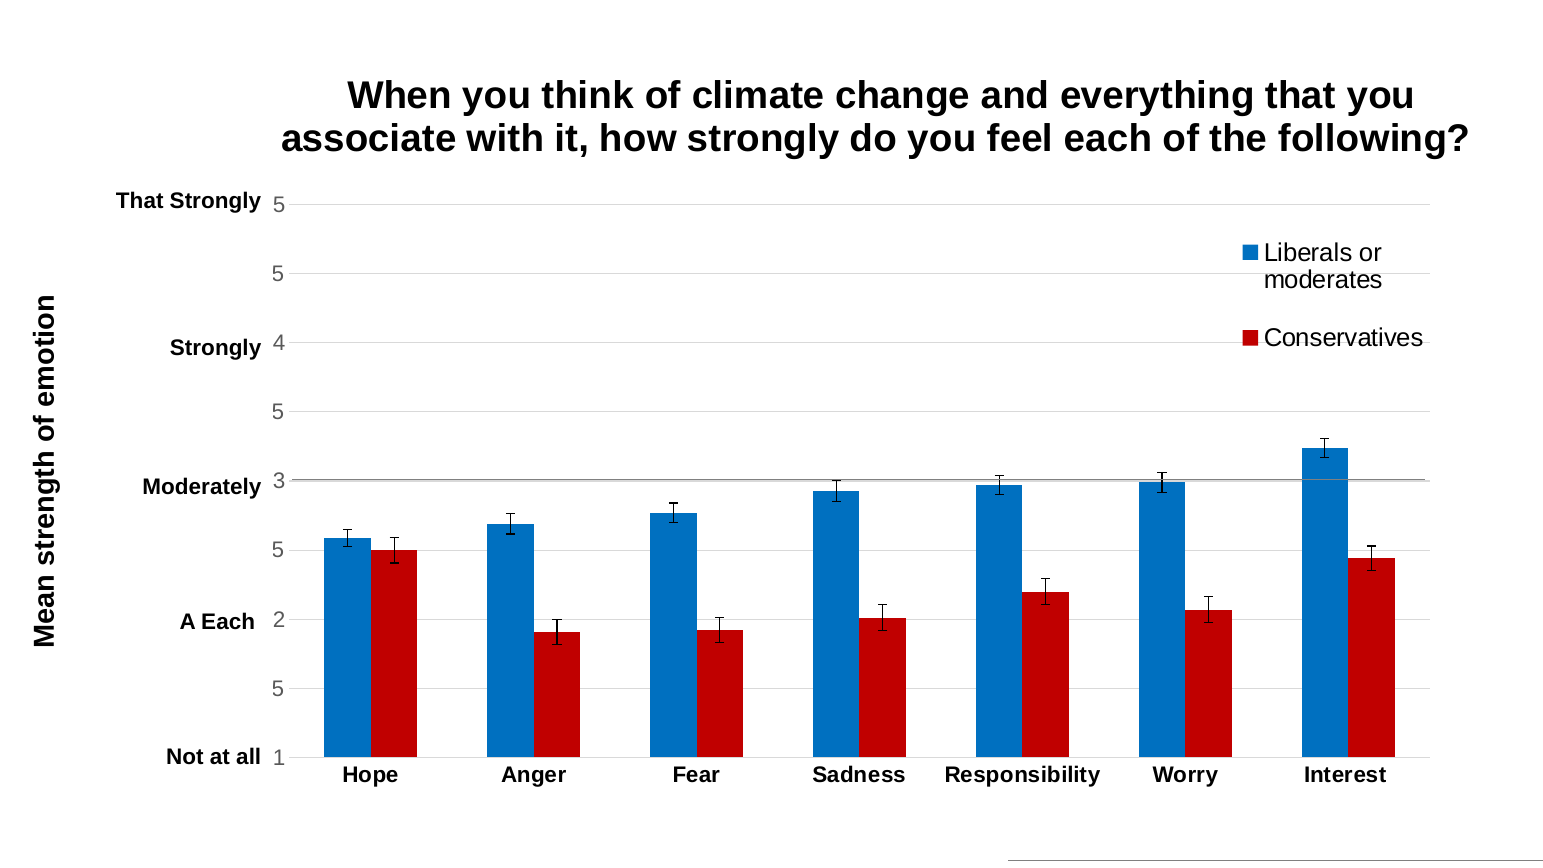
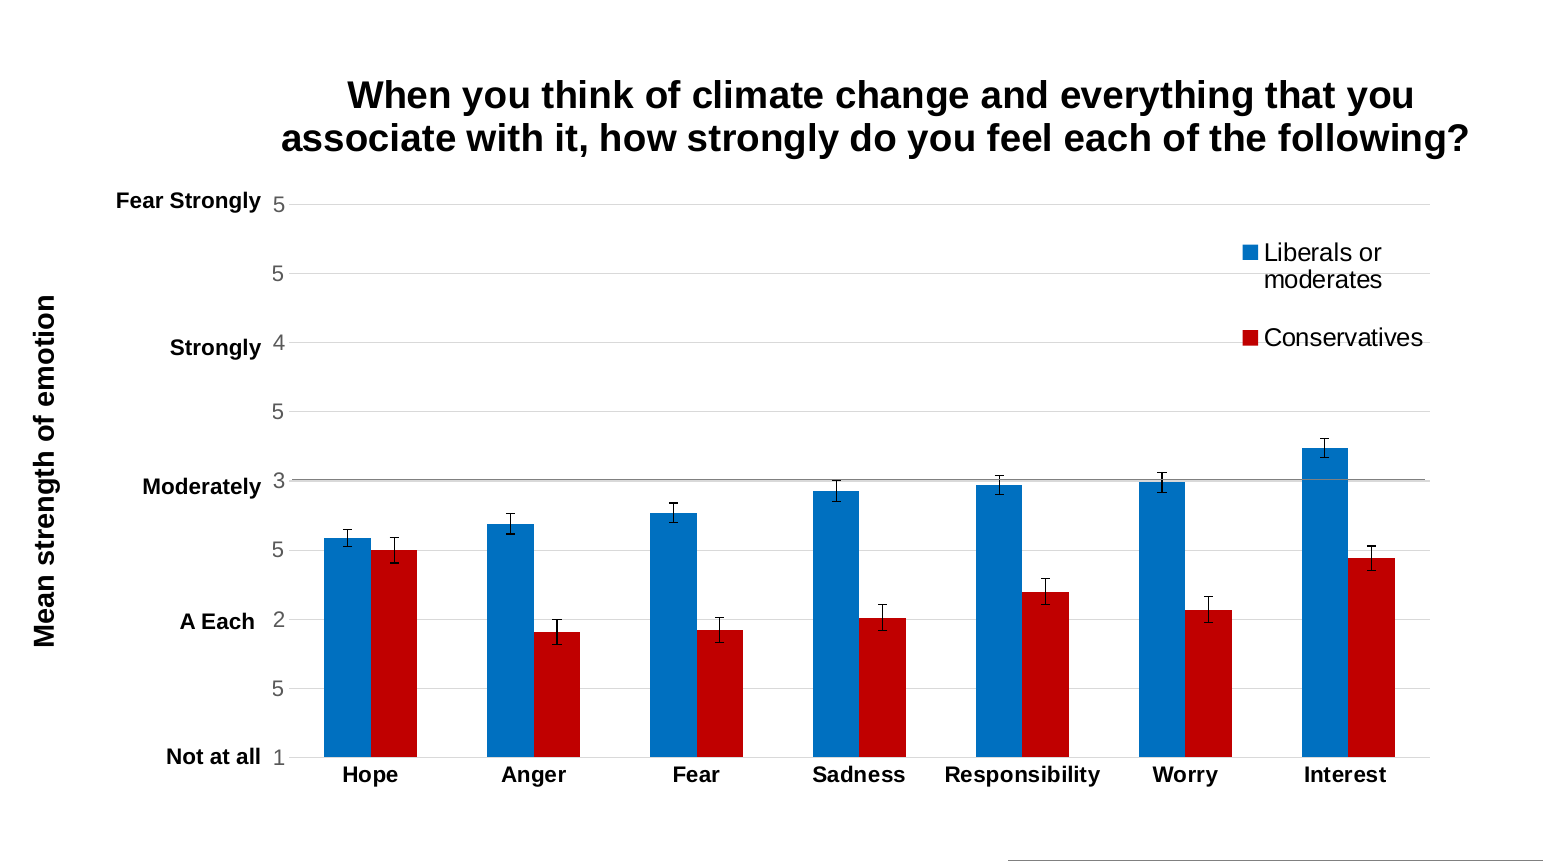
That at (140, 201): That -> Fear
